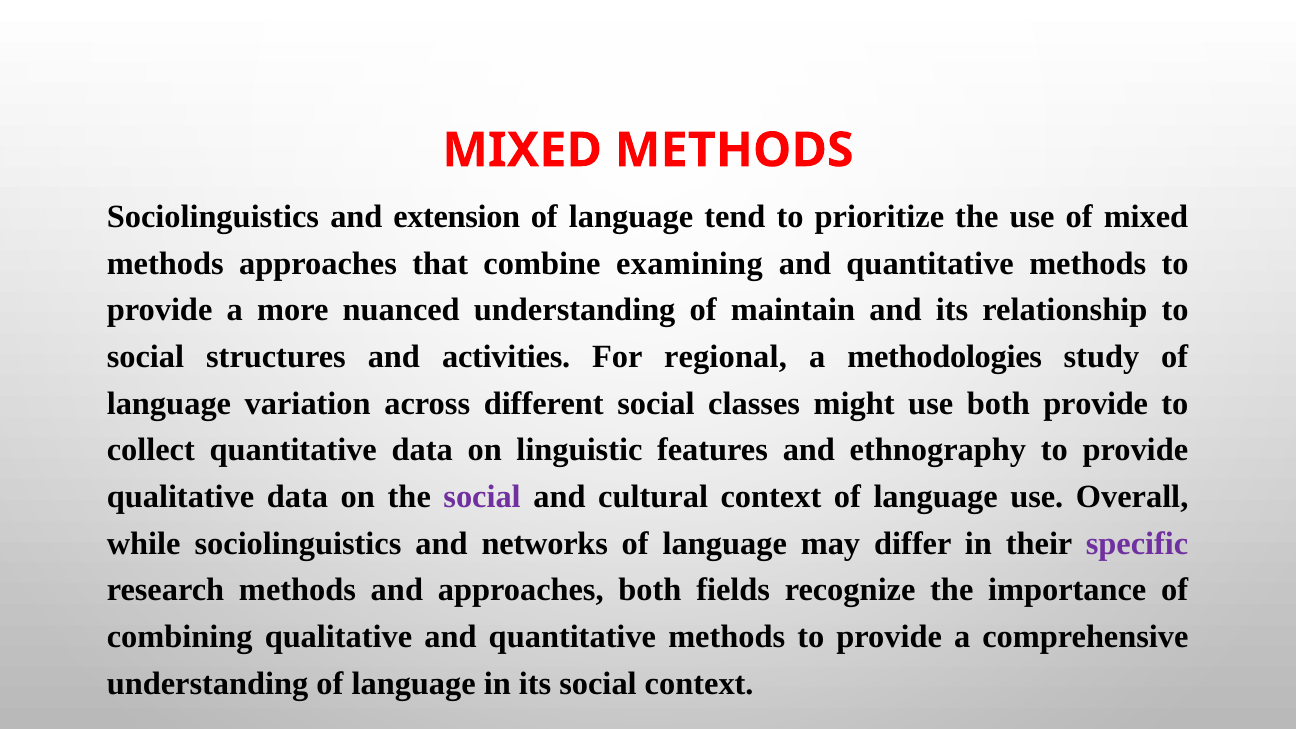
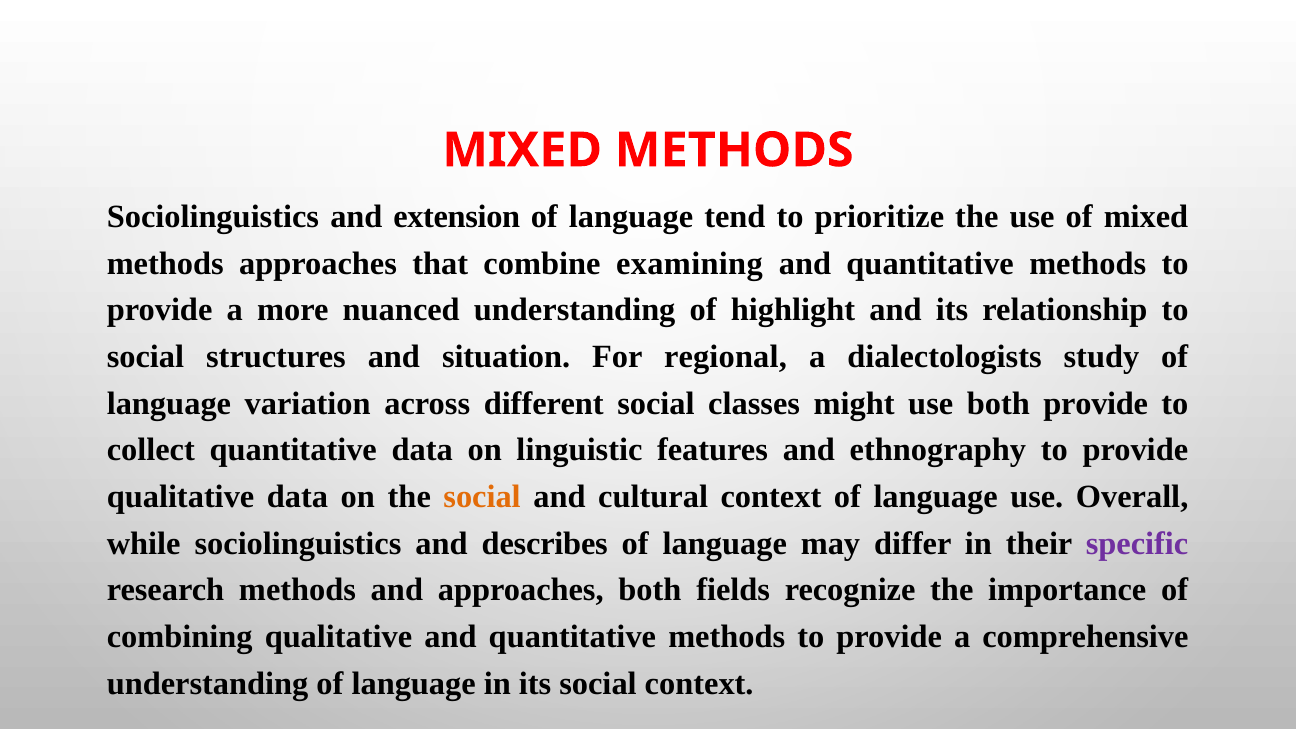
maintain: maintain -> highlight
activities: activities -> situation
methodologies: methodologies -> dialectologists
social at (482, 497) colour: purple -> orange
networks: networks -> describes
